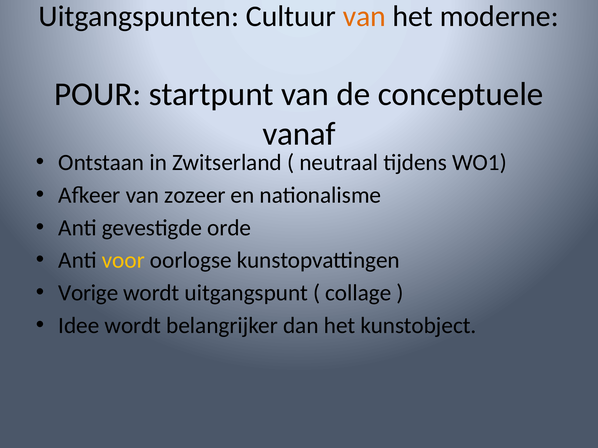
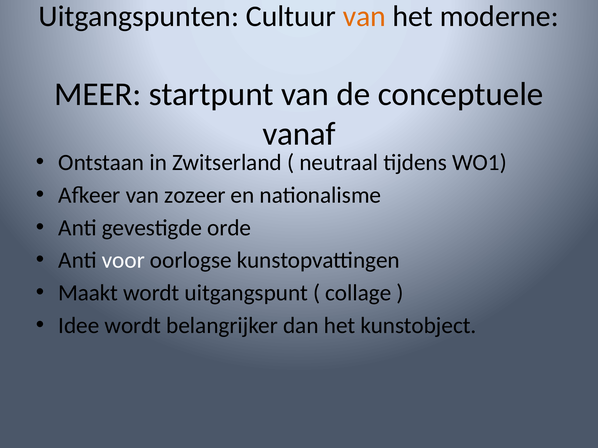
POUR: POUR -> MEER
voor colour: yellow -> white
Vorige: Vorige -> Maakt
